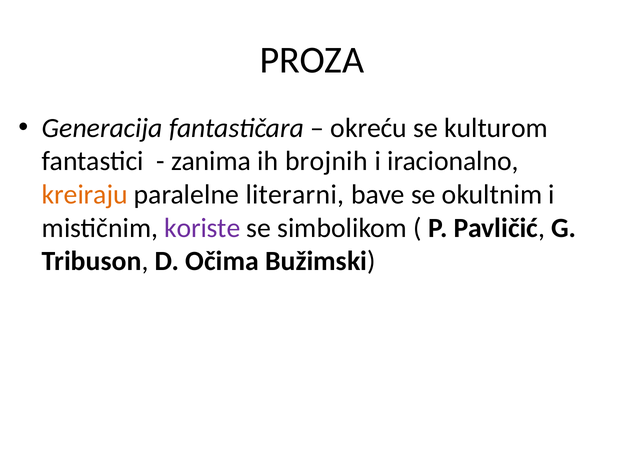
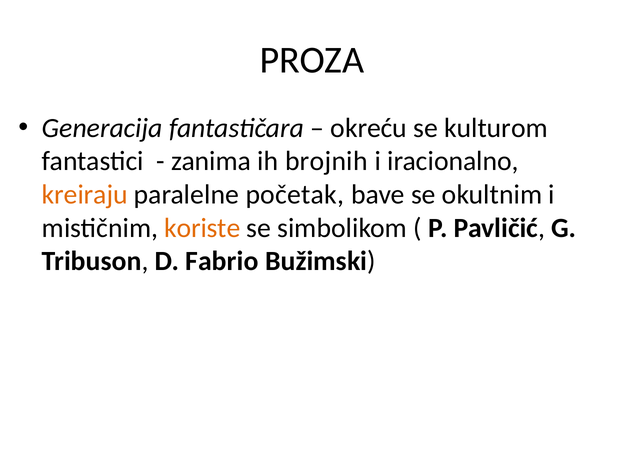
literarni: literarni -> početak
koriste colour: purple -> orange
Očima: Očima -> Fabrio
